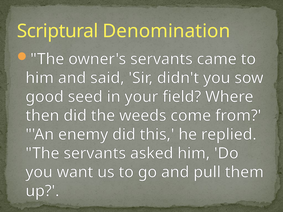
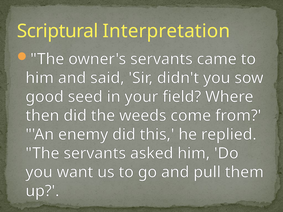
Denomination: Denomination -> Interpretation
